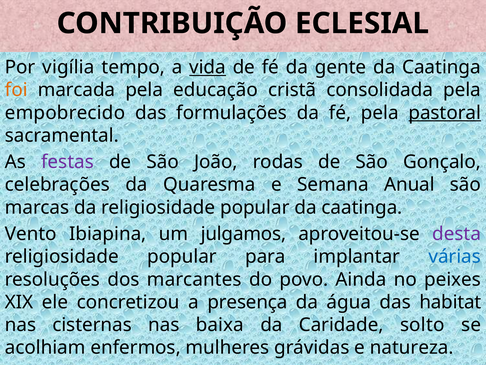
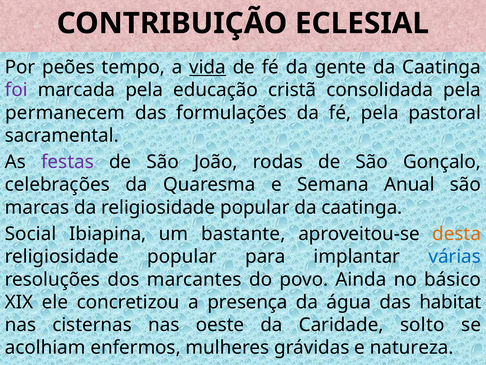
vigília: vigília -> peões
foi colour: orange -> purple
empobrecido: empobrecido -> permanecem
pastoral underline: present -> none
Vento: Vento -> Social
julgamos: julgamos -> bastante
desta colour: purple -> orange
peixes: peixes -> básico
baixa: baixa -> oeste
